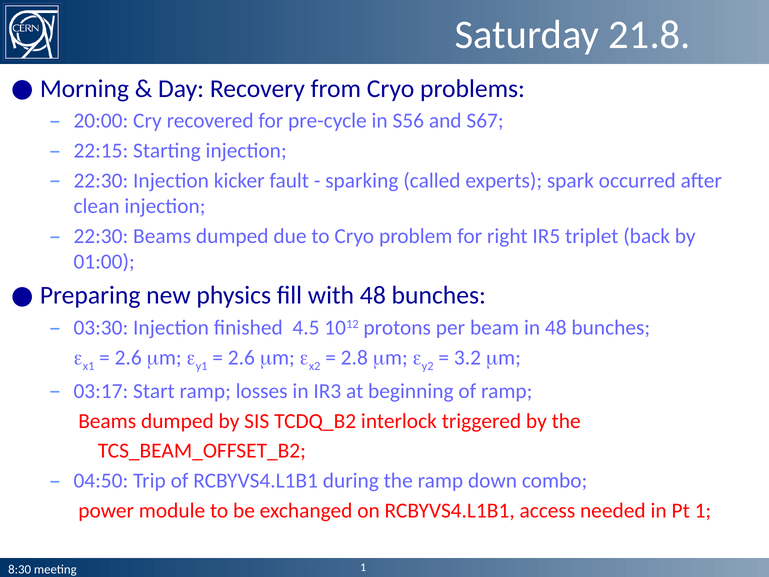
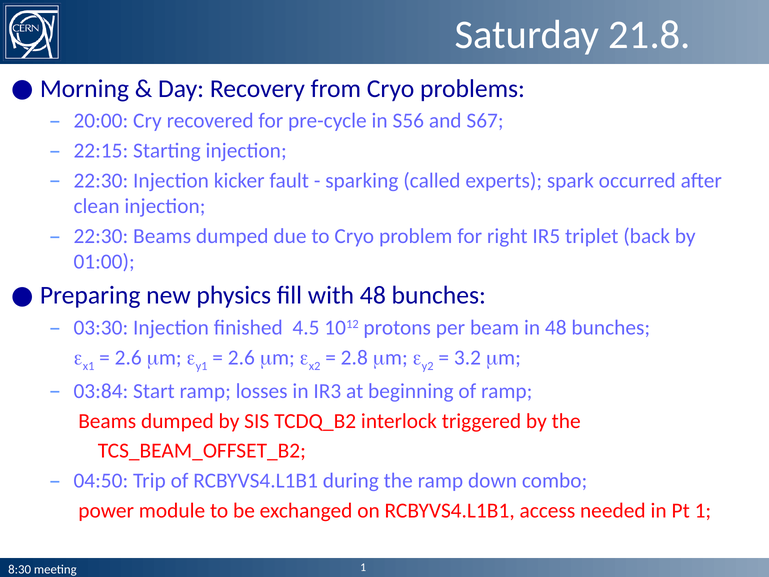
03:17: 03:17 -> 03:84
